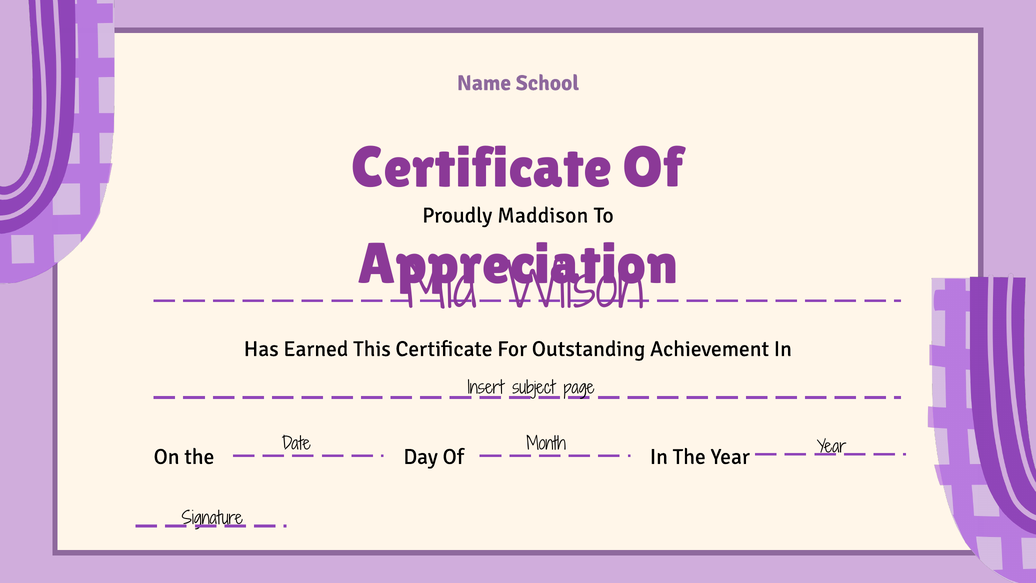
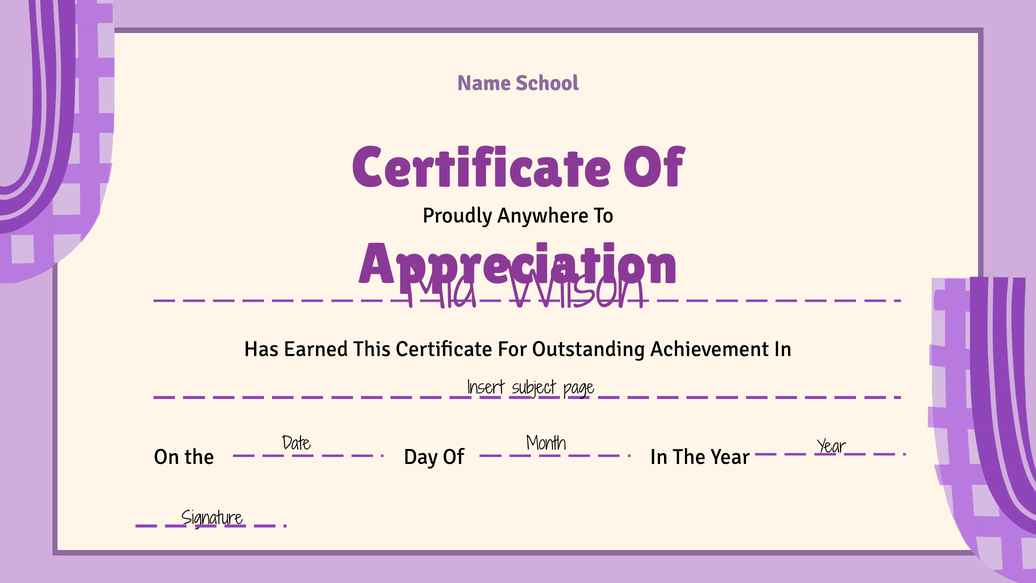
Maddison: Maddison -> Anywhere
